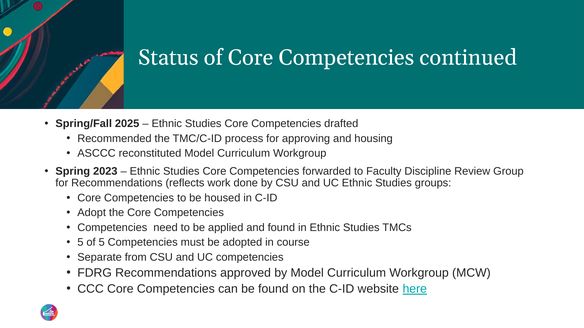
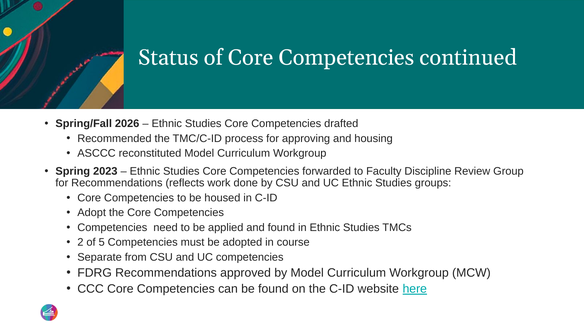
2025: 2025 -> 2026
5 at (80, 243): 5 -> 2
